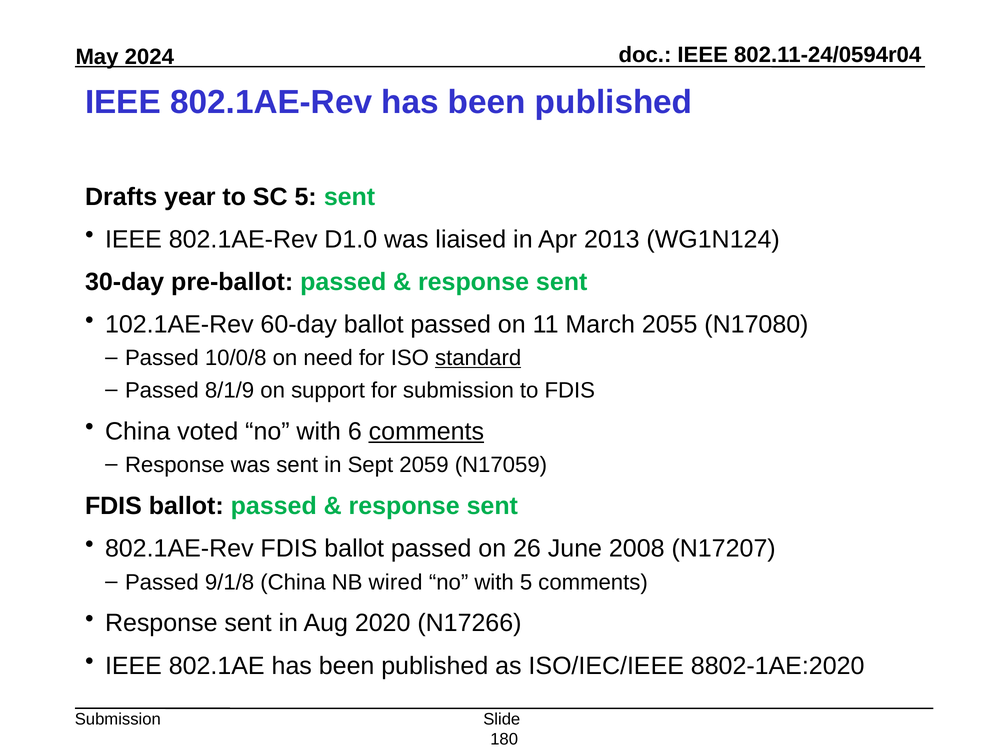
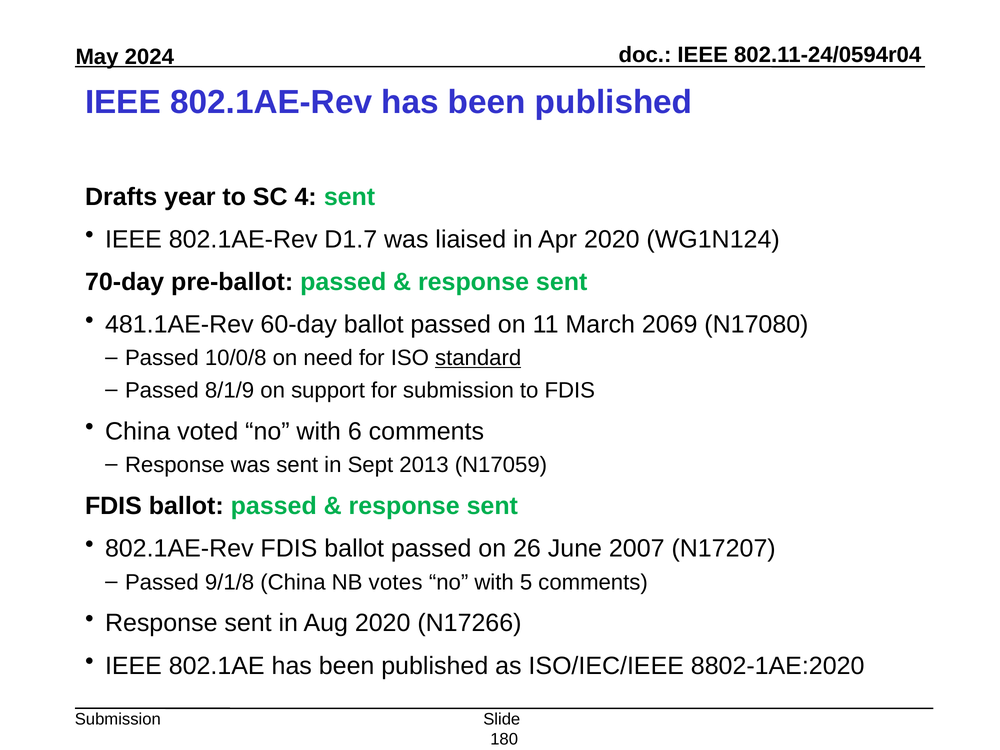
SC 5: 5 -> 4
D1.0: D1.0 -> D1.7
Apr 2013: 2013 -> 2020
30-day: 30-day -> 70-day
102.1AE-Rev: 102.1AE-Rev -> 481.1AE-Rev
2055: 2055 -> 2069
comments at (426, 431) underline: present -> none
2059: 2059 -> 2013
2008: 2008 -> 2007
wired: wired -> votes
